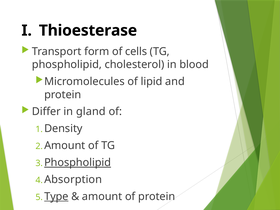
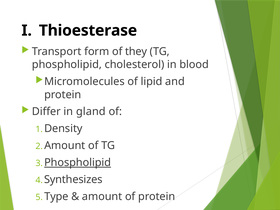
cells: cells -> they
Absorption: Absorption -> Synthesizes
Type underline: present -> none
